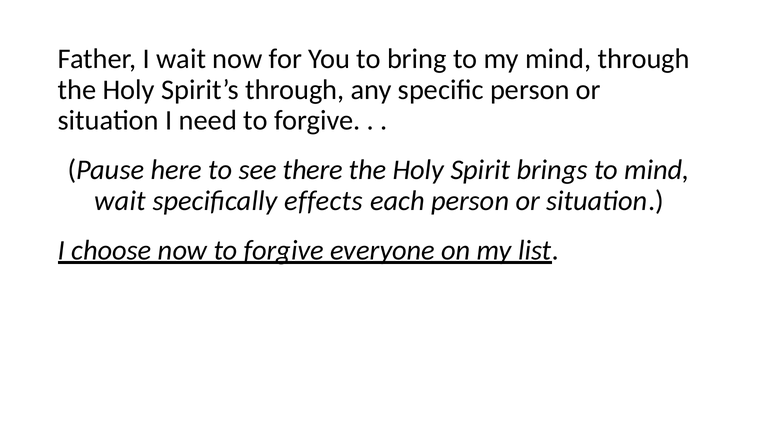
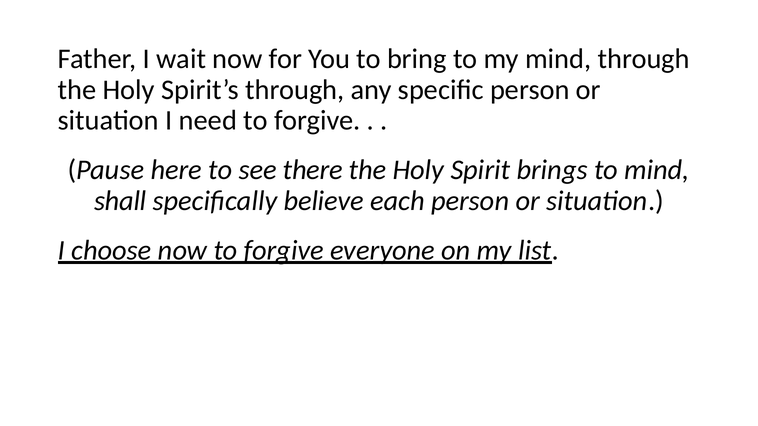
wait at (120, 201): wait -> shall
effects: effects -> believe
